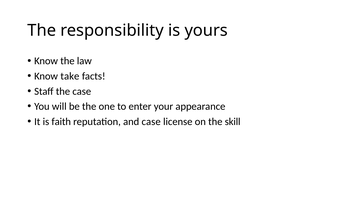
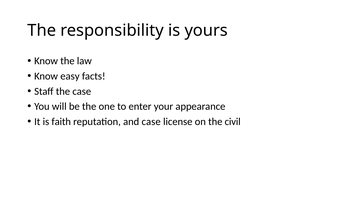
take: take -> easy
skill: skill -> civil
